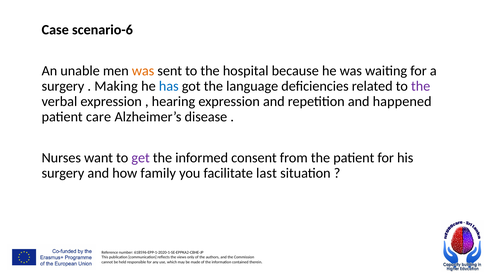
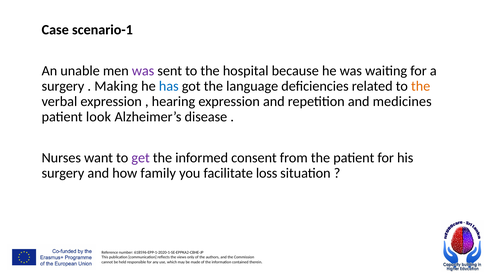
scenario-6: scenario-6 -> scenario-1
was at (143, 71) colour: orange -> purple
the at (421, 86) colour: purple -> orange
happened: happened -> medicines
care: care -> look
last: last -> loss
